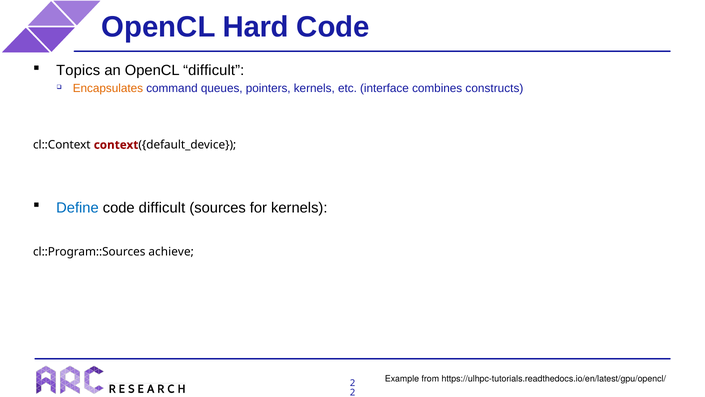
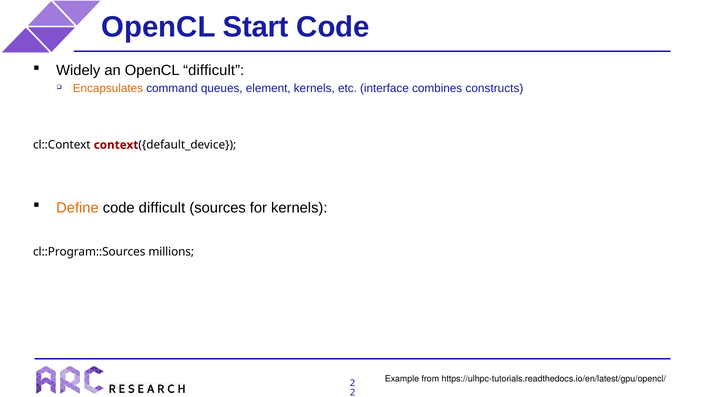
Hard: Hard -> Start
Topics: Topics -> Widely
pointers: pointers -> element
Define colour: blue -> orange
achieve: achieve -> millions
